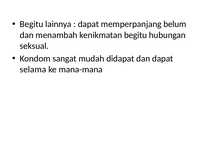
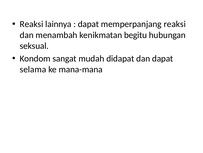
Begitu at (32, 24): Begitu -> Reaksi
memperpanjang belum: belum -> reaksi
